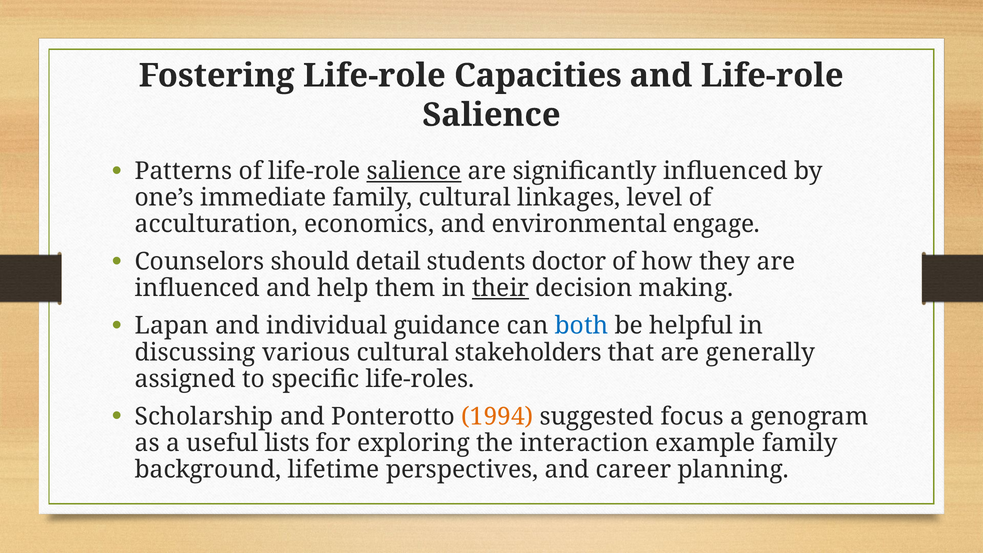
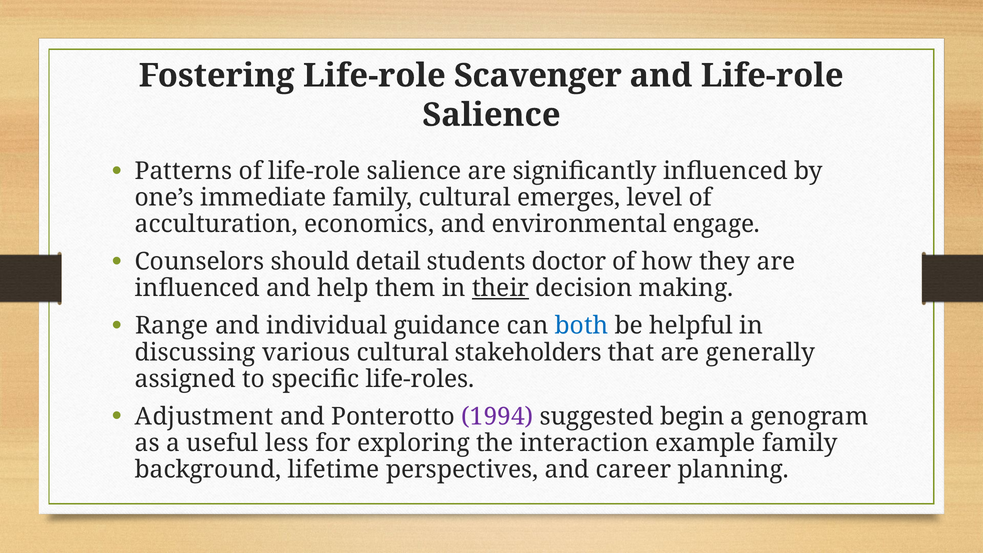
Capacities: Capacities -> Scavenger
salience at (414, 171) underline: present -> none
linkages: linkages -> emerges
Lapan: Lapan -> Range
Scholarship: Scholarship -> Adjustment
1994 colour: orange -> purple
focus: focus -> begin
lists: lists -> less
